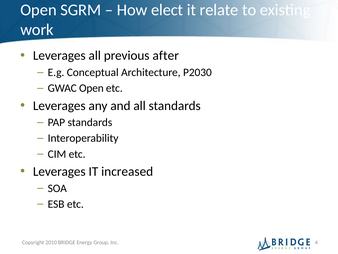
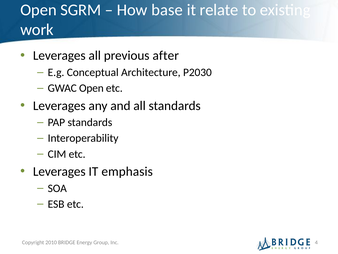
elect: elect -> base
increased: increased -> emphasis
